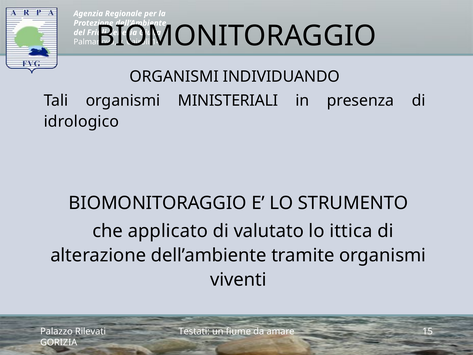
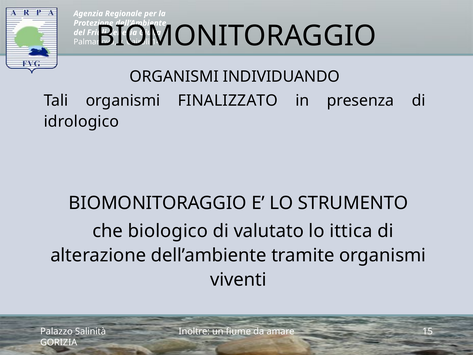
MINISTERIALI: MINISTERIALI -> FINALIZZATO
applicato: applicato -> biologico
Rilevati: Rilevati -> Salinità
Testati: Testati -> Inoltre
